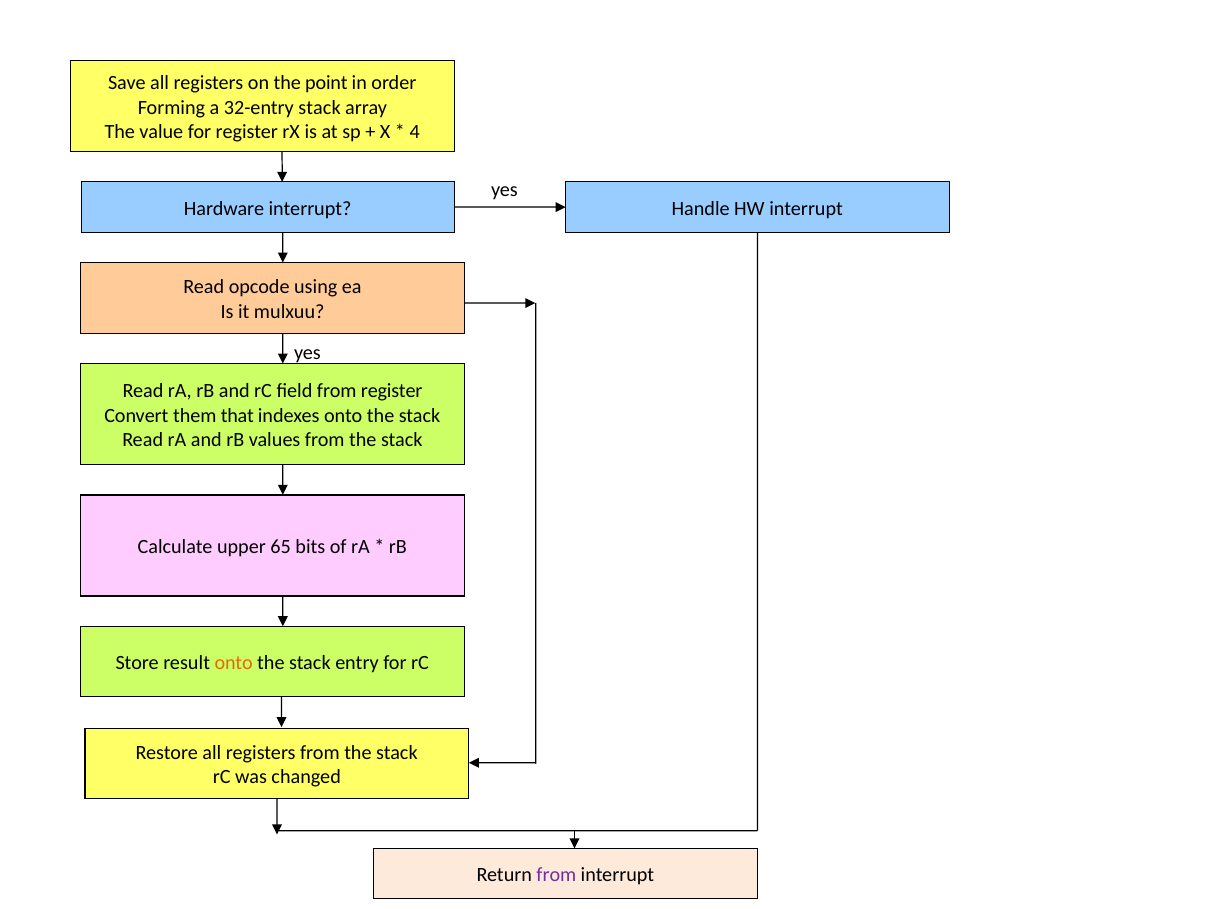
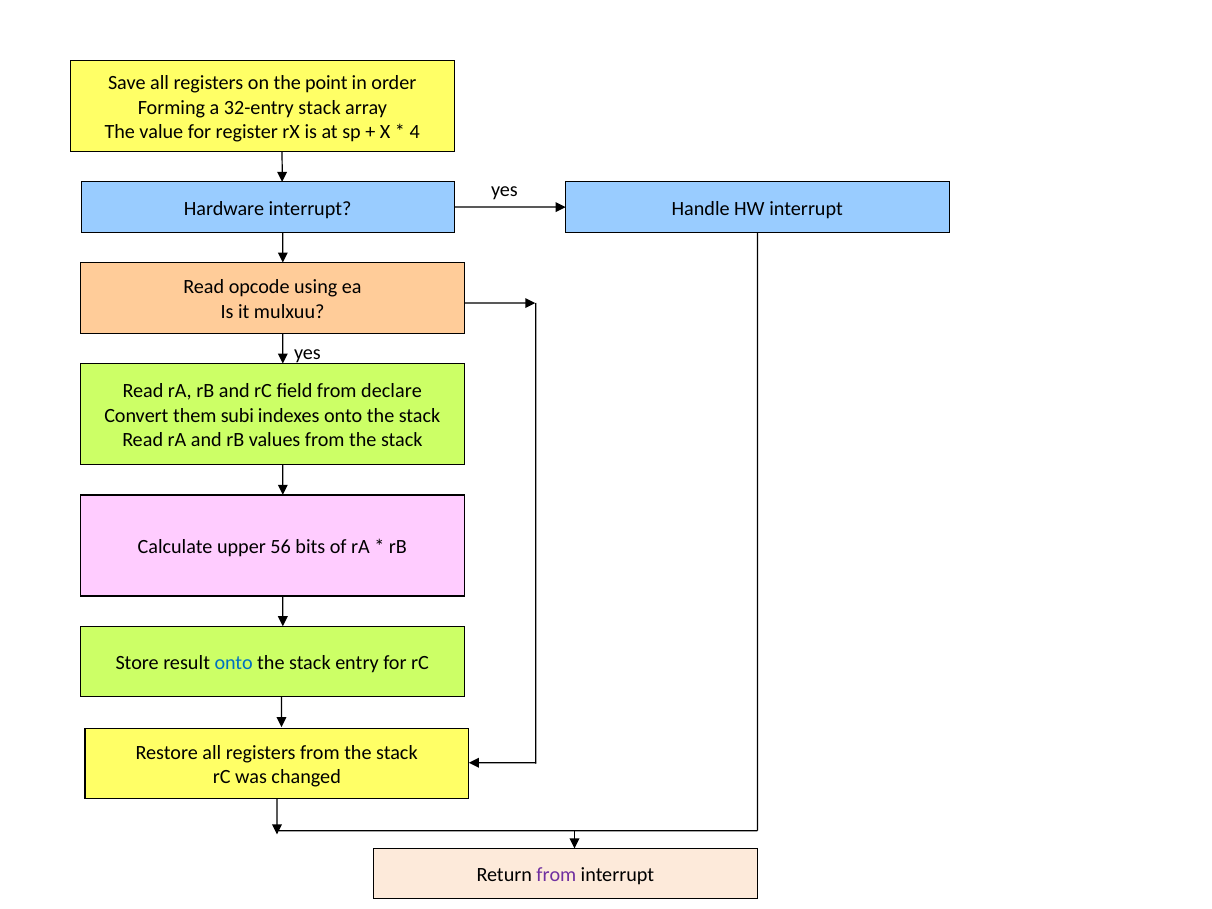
from register: register -> declare
that: that -> subi
65: 65 -> 56
onto at (234, 663) colour: orange -> blue
